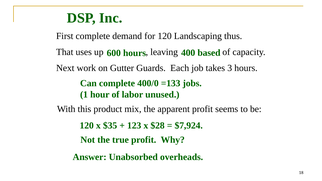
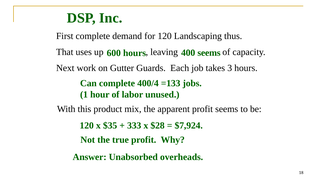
400 based: based -> seems
400/0: 400/0 -> 400/4
123: 123 -> 333
